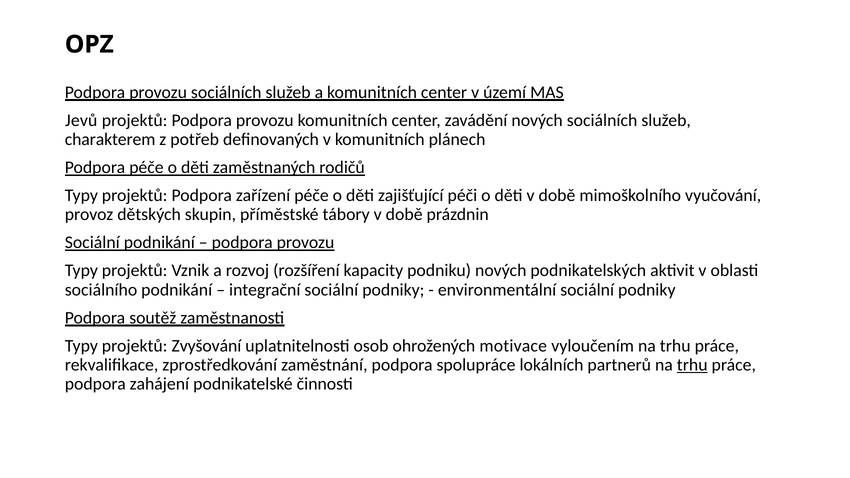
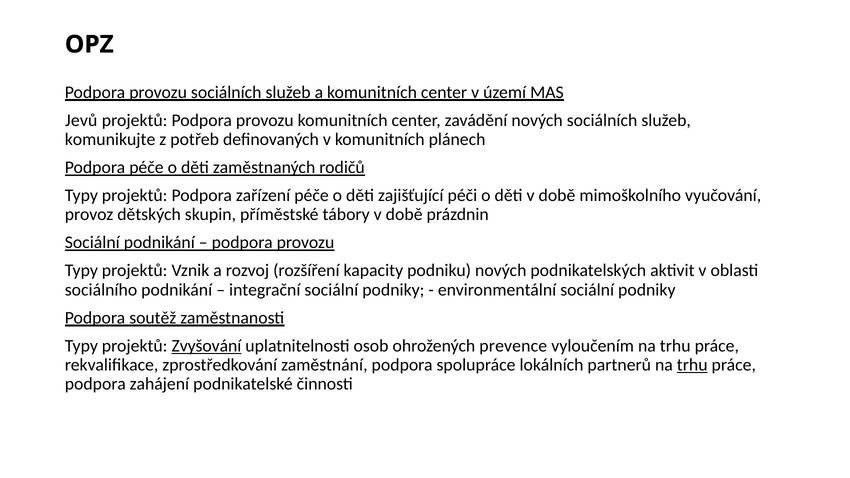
charakterem: charakterem -> komunikujte
Zvyšování underline: none -> present
motivace: motivace -> prevence
